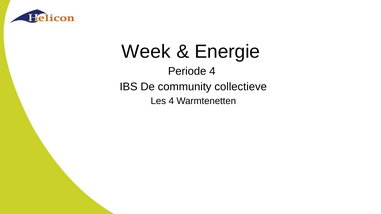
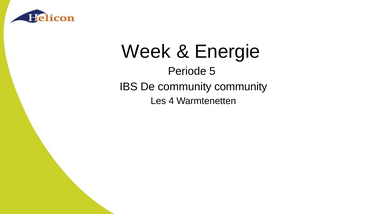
Periode 4: 4 -> 5
community collectieve: collectieve -> community
